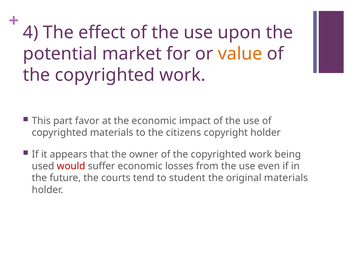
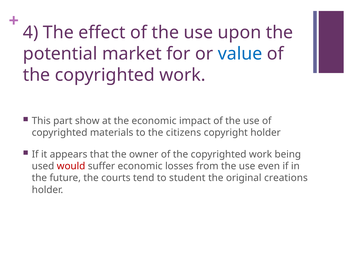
value colour: orange -> blue
favor: favor -> show
original materials: materials -> creations
